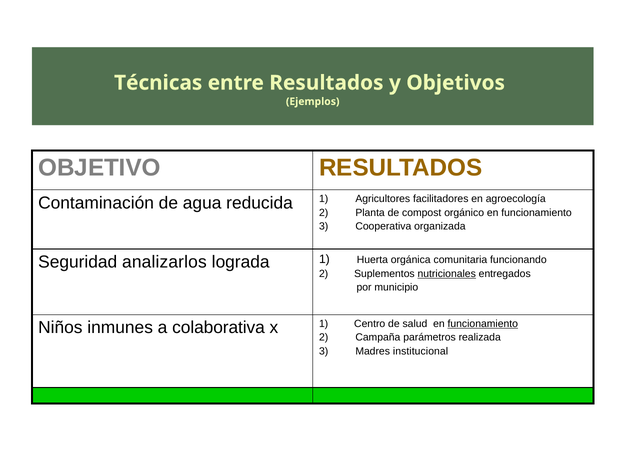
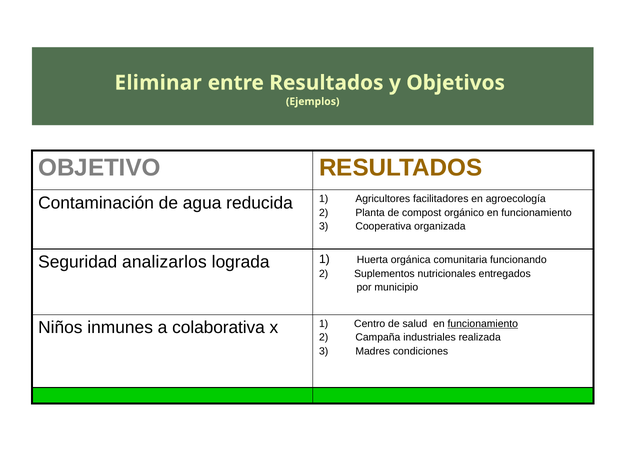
Técnicas: Técnicas -> Eliminar
nutricionales underline: present -> none
parámetros: parámetros -> industriales
institucional: institucional -> condiciones
